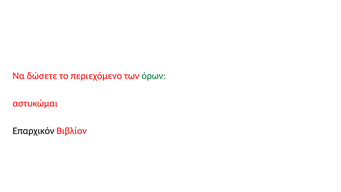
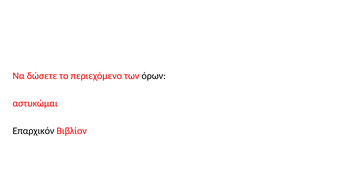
όρων colour: green -> black
